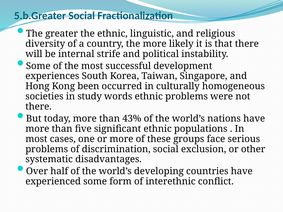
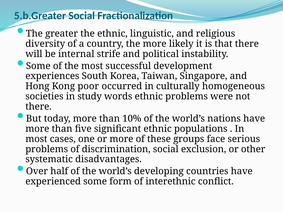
been: been -> poor
43%: 43% -> 10%
